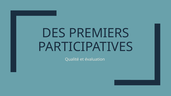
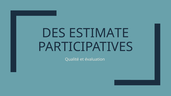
PREMIERS: PREMIERS -> ESTIMATE
